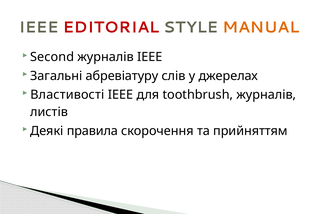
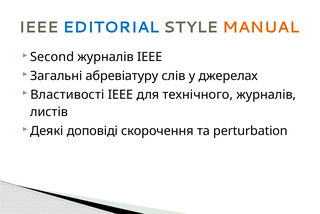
EDITORIAL colour: red -> blue
toothbrush: toothbrush -> технічного
правила: правила -> доповіді
прийняттям: прийняттям -> perturbation
